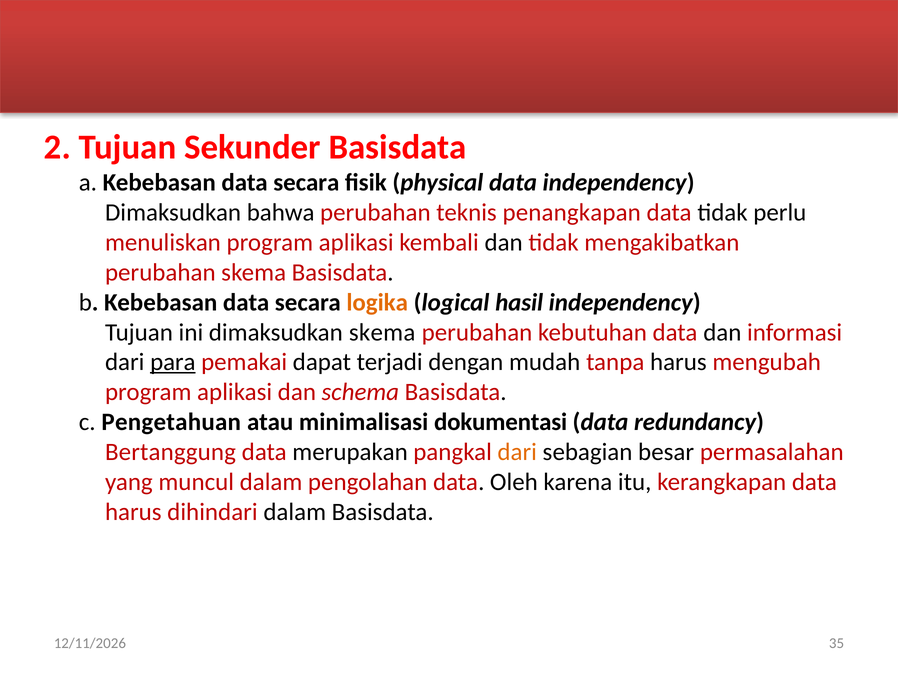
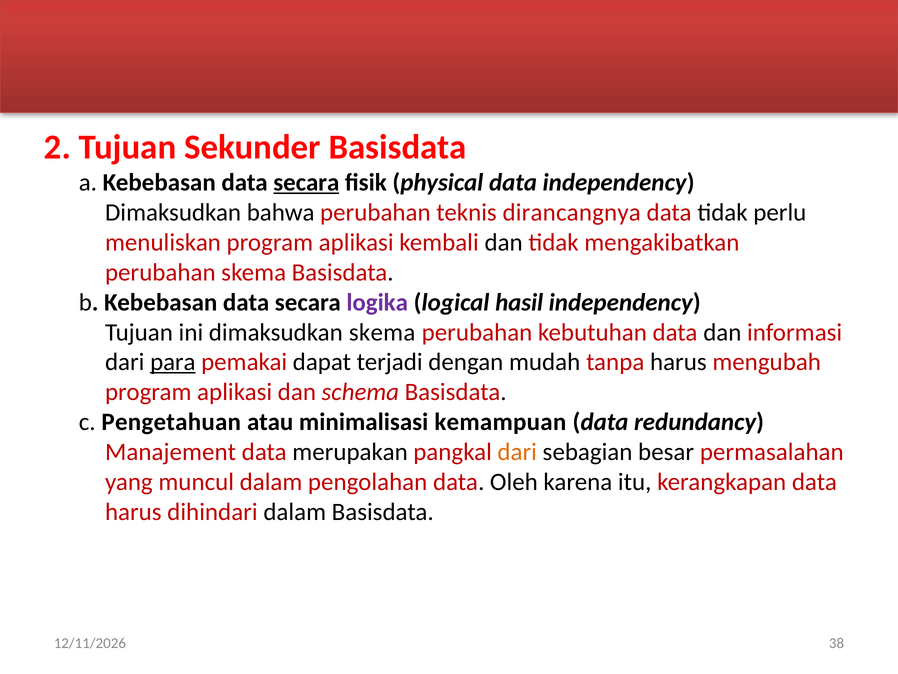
secara at (306, 182) underline: none -> present
penangkapan: penangkapan -> dirancangnya
logika colour: orange -> purple
dokumentasi: dokumentasi -> kemampuan
Bertanggung: Bertanggung -> Manajement
35: 35 -> 38
